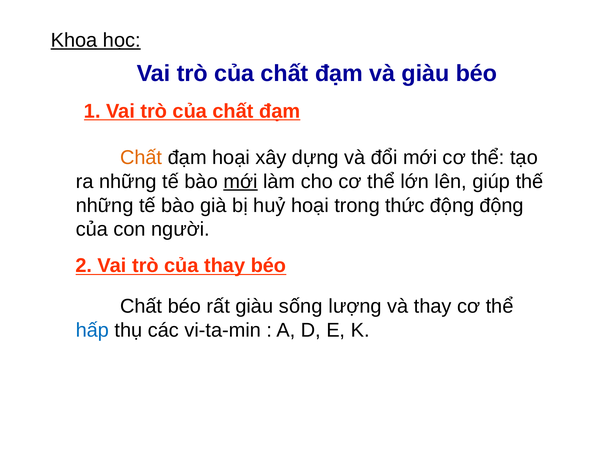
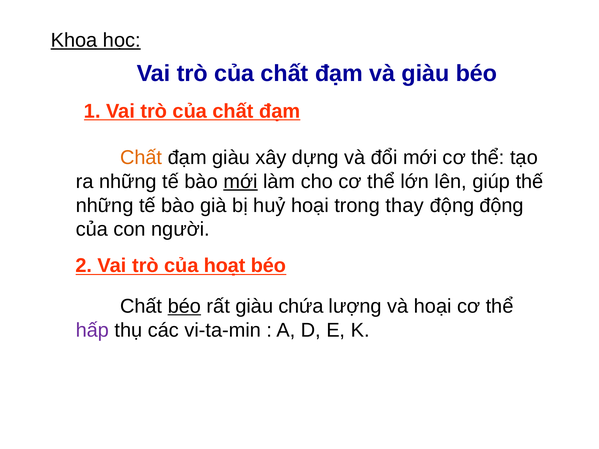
đạm hoại: hoại -> giàu
thức: thức -> thay
của thay: thay -> hoạt
béo at (184, 306) underline: none -> present
sống: sống -> chứa
và thay: thay -> hoại
hấp colour: blue -> purple
